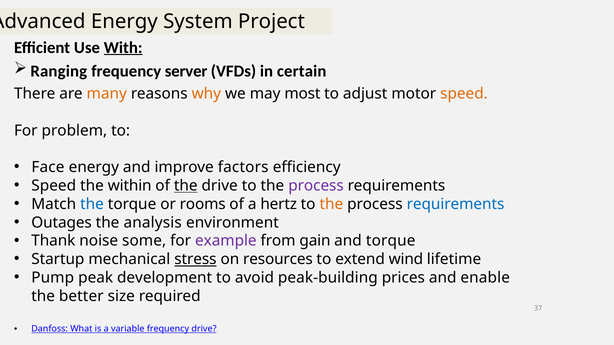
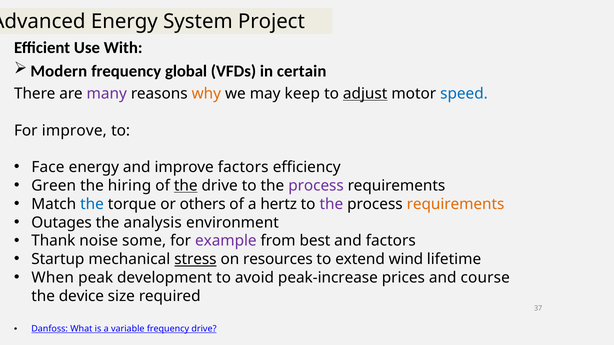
With underline: present -> none
Ranging: Ranging -> Modern
server: server -> global
many colour: orange -> purple
most: most -> keep
adjust underline: none -> present
speed at (464, 94) colour: orange -> blue
For problem: problem -> improve
Speed at (54, 186): Speed -> Green
within: within -> hiring
rooms: rooms -> others
the at (331, 204) colour: orange -> purple
requirements at (456, 204) colour: blue -> orange
gain: gain -> best
and torque: torque -> factors
Pump: Pump -> When
peak-building: peak-building -> peak-increase
enable: enable -> course
better: better -> device
